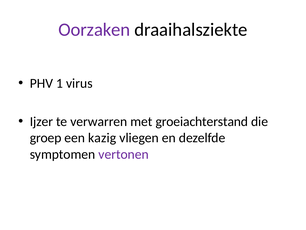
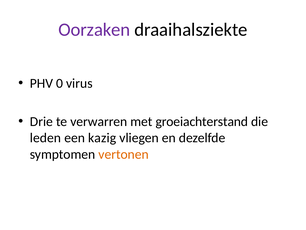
1: 1 -> 0
Ijzer: Ijzer -> Drie
groep: groep -> leden
vertonen colour: purple -> orange
